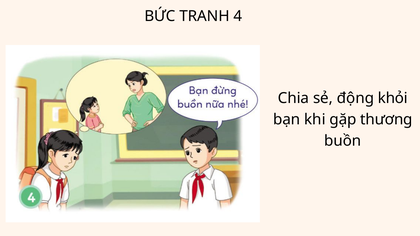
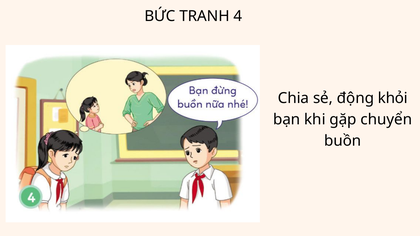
thương: thương -> chuyển
